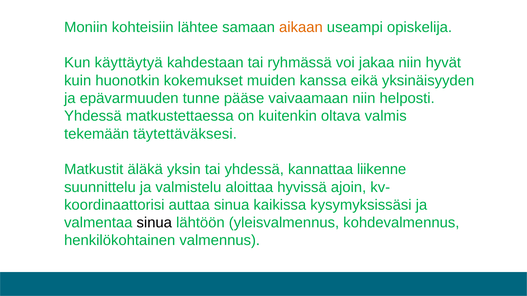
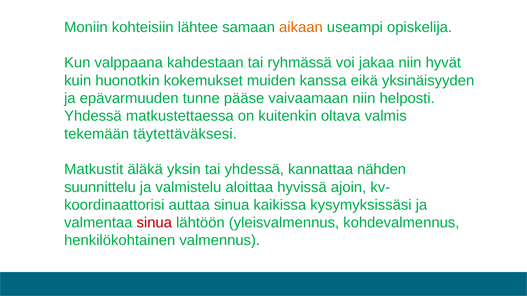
käyttäytyä: käyttäytyä -> valppaana
liikenne: liikenne -> nähden
sinua at (154, 223) colour: black -> red
